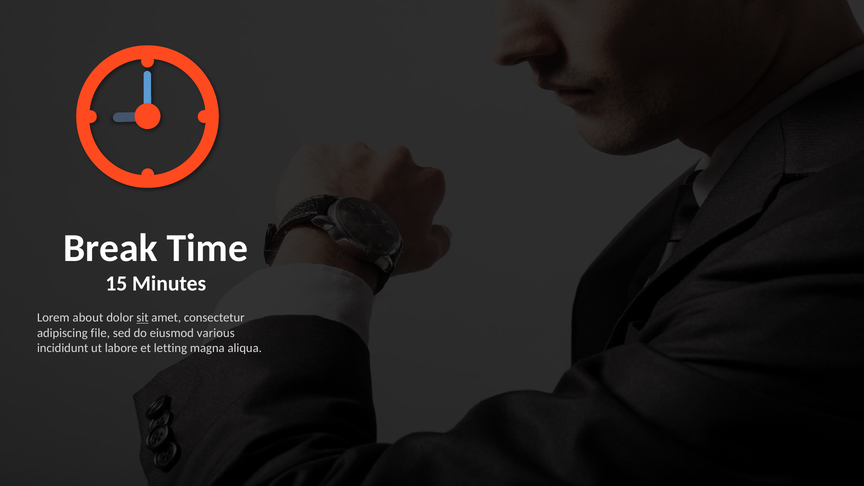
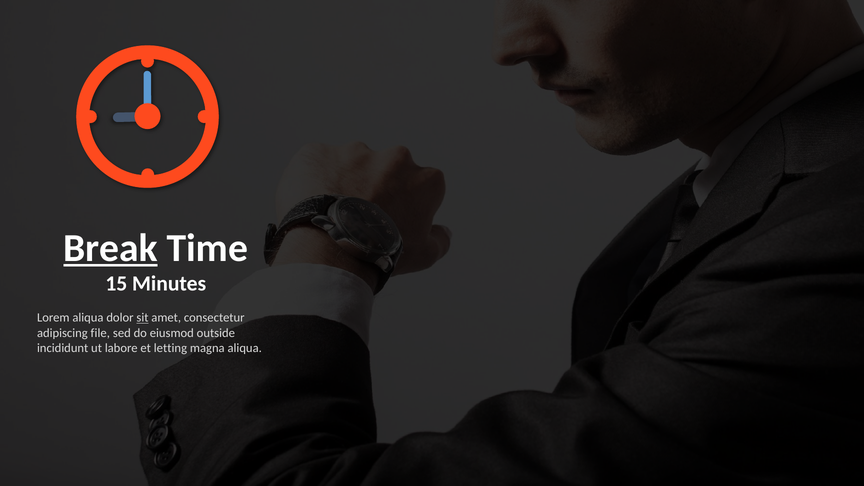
Break underline: none -> present
Lorem about: about -> aliqua
various: various -> outside
